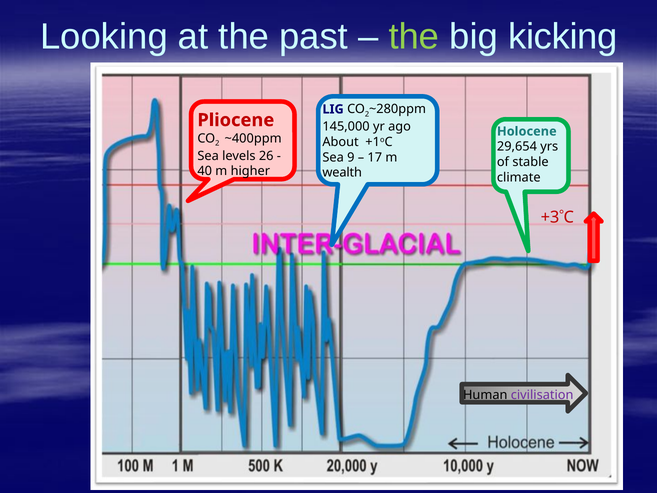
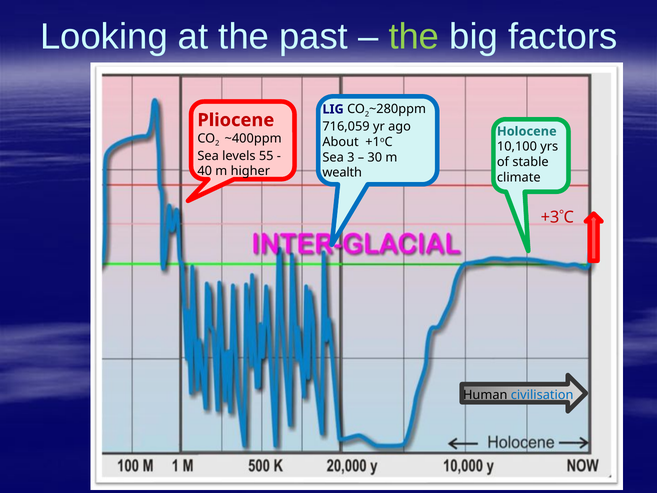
kicking: kicking -> factors
145,000: 145,000 -> 716,059
29,654: 29,654 -> 10,100
26: 26 -> 55
9: 9 -> 3
17: 17 -> 30
civilisation colour: purple -> blue
